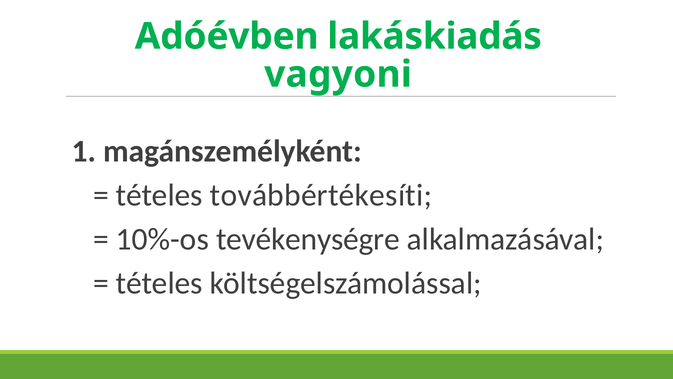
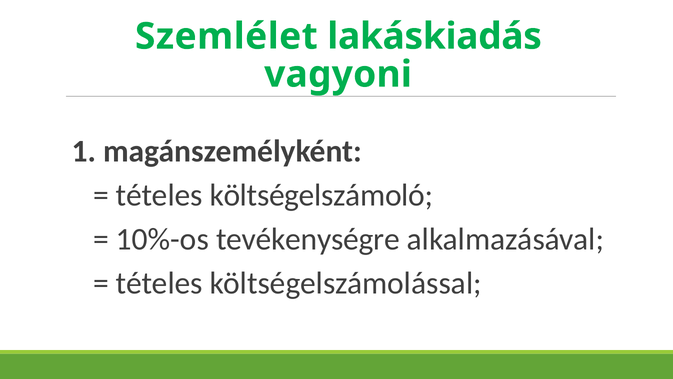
Adóévben: Adóévben -> Szemlélet
továbbértékesíti: továbbértékesíti -> költségelszámoló
